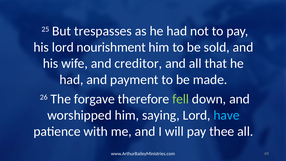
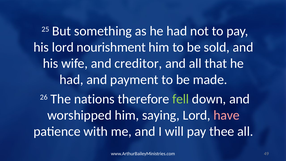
trespasses: trespasses -> something
forgave: forgave -> nations
have colour: light blue -> pink
